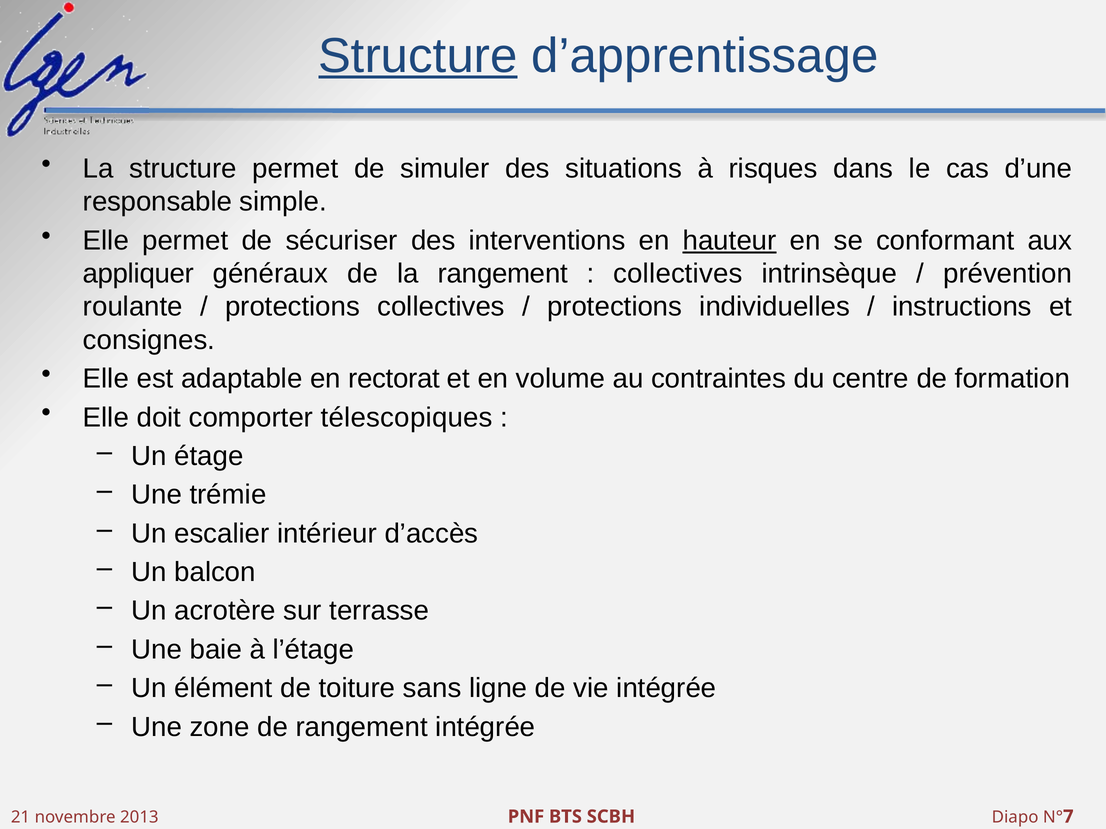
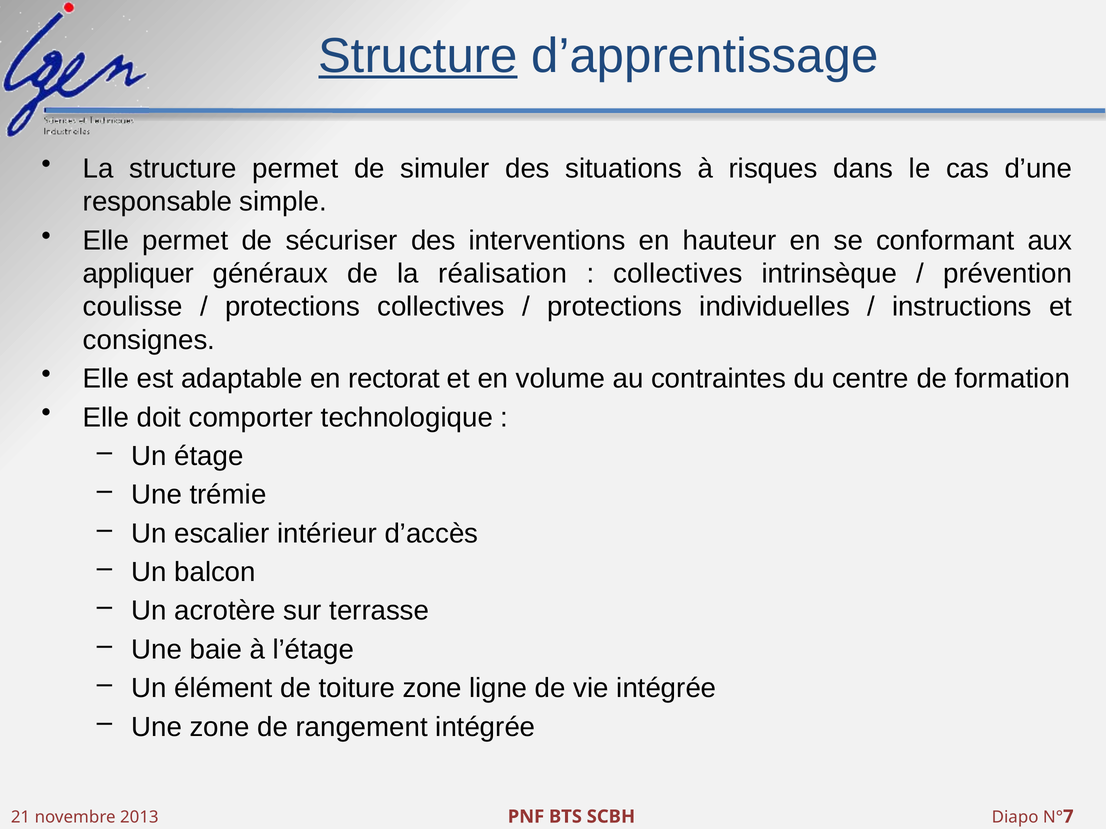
hauteur underline: present -> none
la rangement: rangement -> réalisation
roulante: roulante -> coulisse
télescopiques: télescopiques -> technologique
toiture sans: sans -> zone
